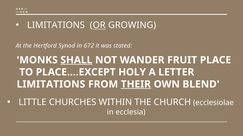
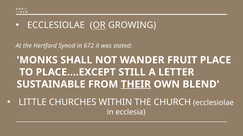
LIMITATIONS at (56, 25): LIMITATIONS -> ECCLESIOLAE
SHALL underline: present -> none
HOLY: HOLY -> STILL
LIMITATIONS at (51, 85): LIMITATIONS -> SUSTAINABLE
